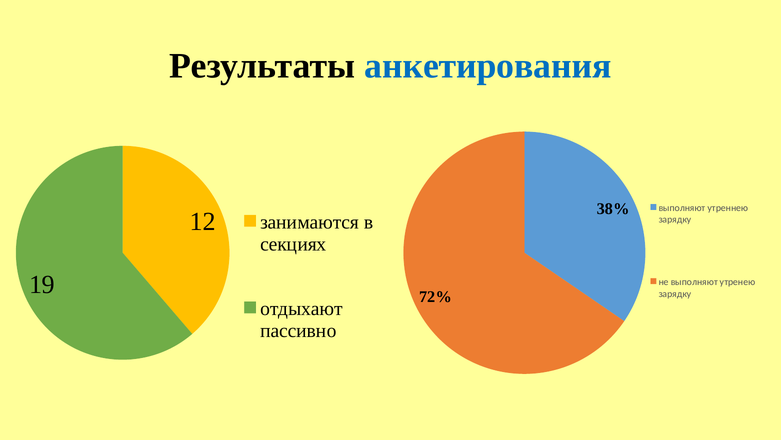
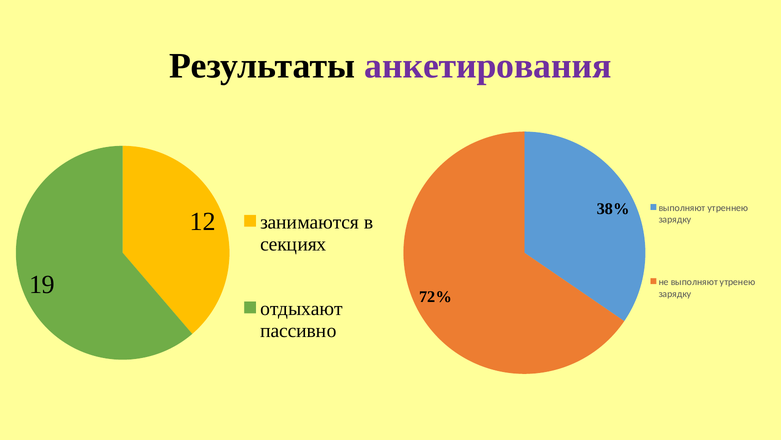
анкетирования colour: blue -> purple
